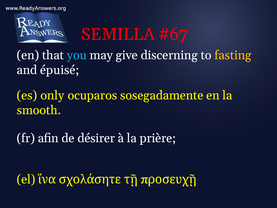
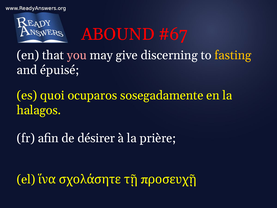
SEMILLA: SEMILLA -> ABOUND
you colour: light blue -> pink
only: only -> quoi
smooth: smooth -> halagos
